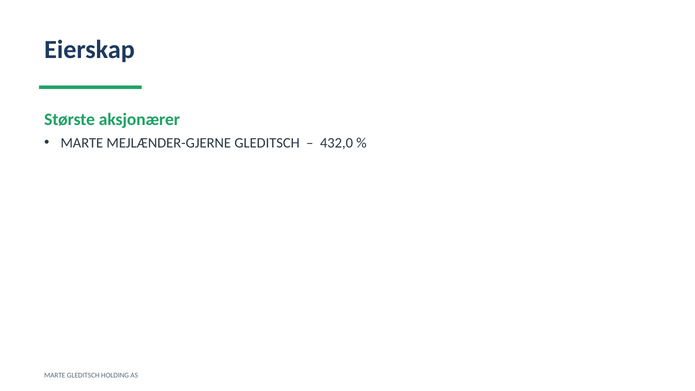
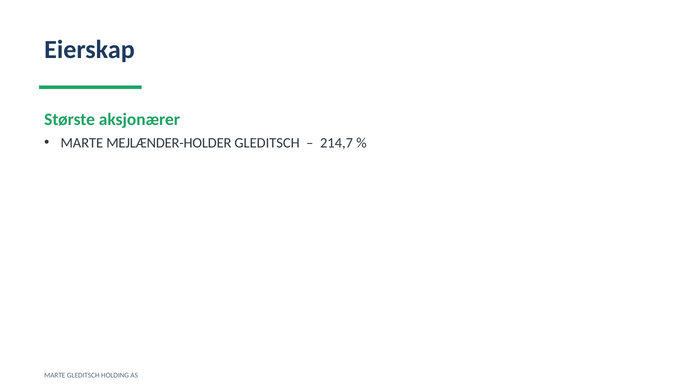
MEJLÆNDER-GJERNE: MEJLÆNDER-GJERNE -> MEJLÆNDER-HOLDER
432,0: 432,0 -> 214,7
